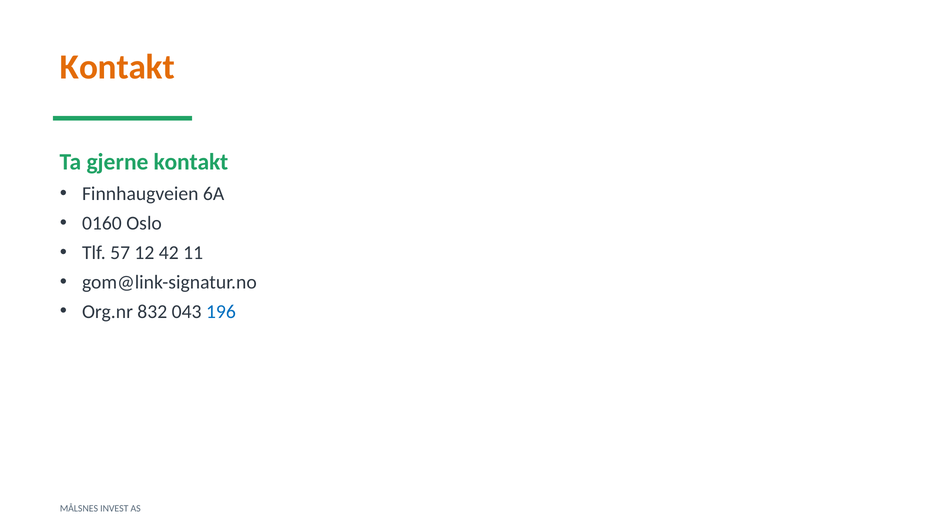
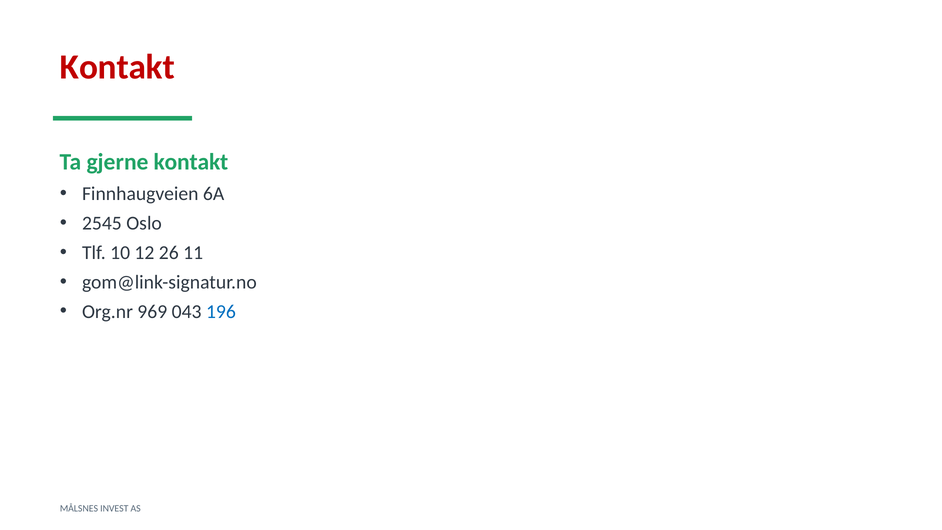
Kontakt at (117, 67) colour: orange -> red
0160: 0160 -> 2545
57: 57 -> 10
42: 42 -> 26
832: 832 -> 969
